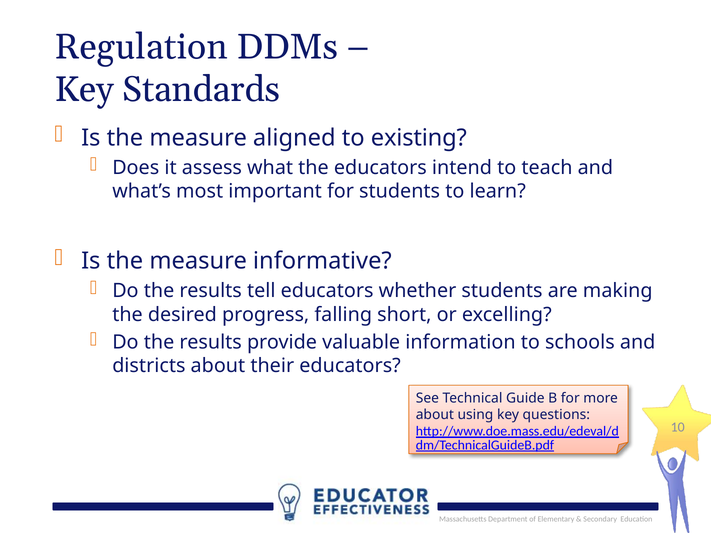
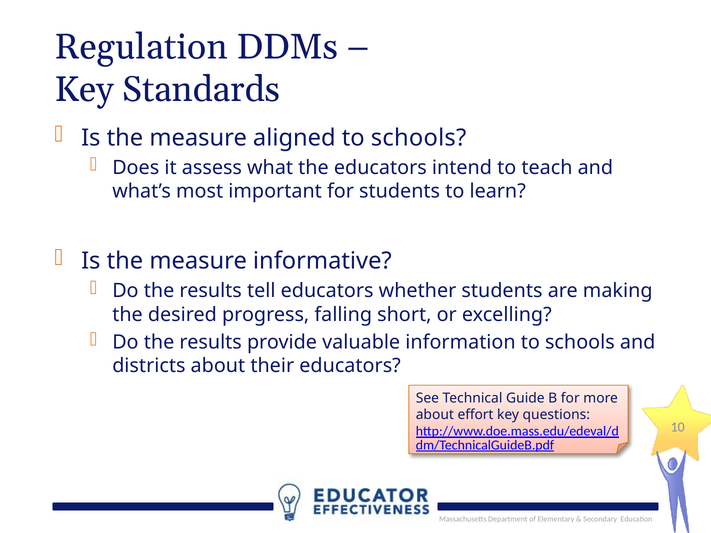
aligned to existing: existing -> schools
using: using -> effort
